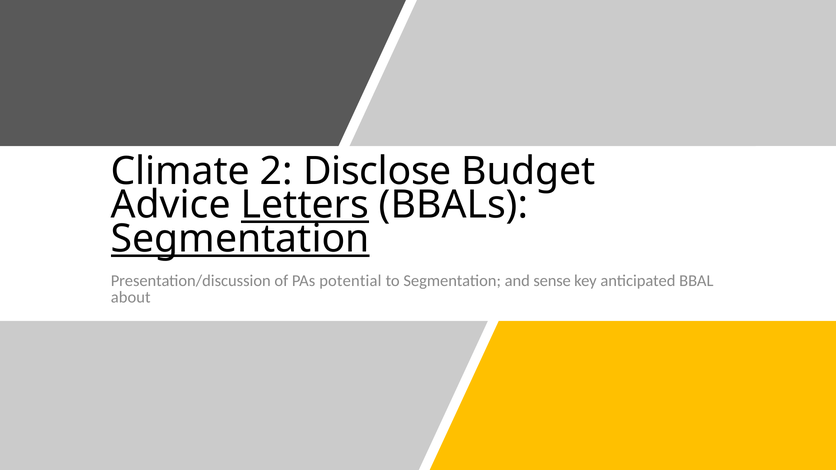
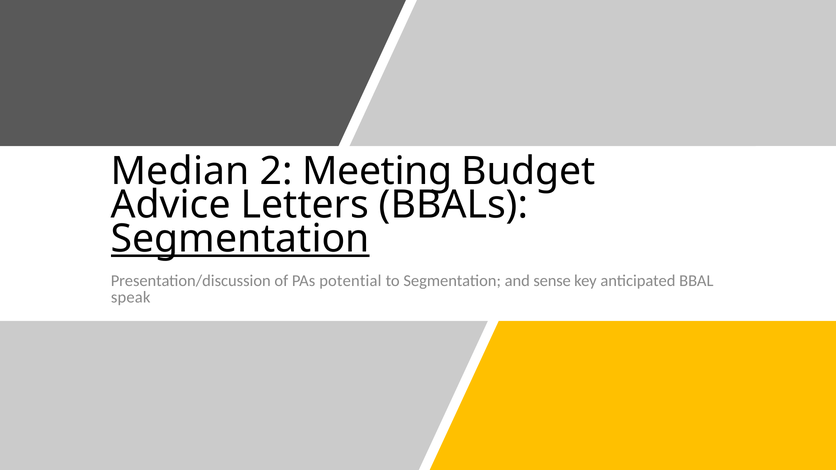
Climate: Climate -> Median
Disclose: Disclose -> Meeting
Letters underline: present -> none
about: about -> speak
